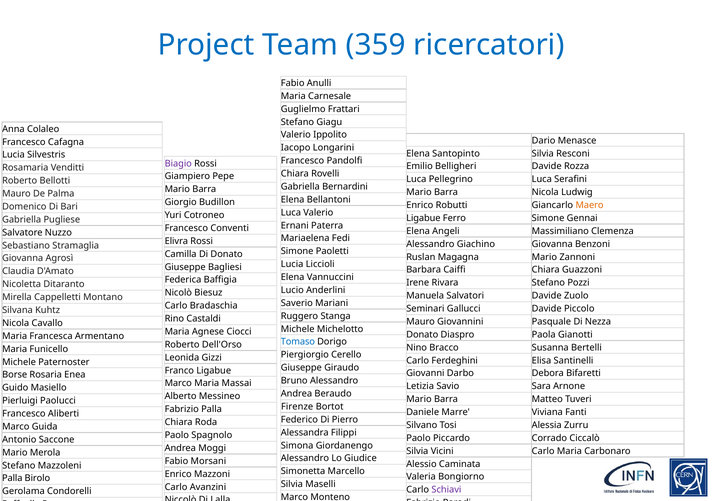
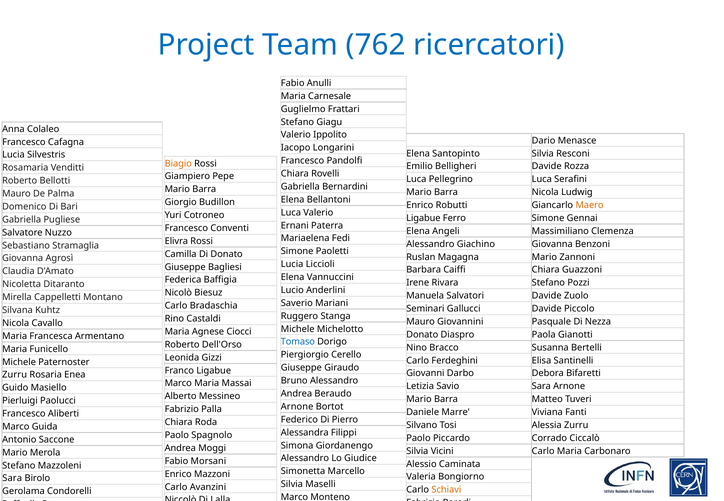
359: 359 -> 762
Biagio colour: purple -> orange
Borse at (15, 375): Borse -> Zurru
Firenze at (297, 407): Firenze -> Arnone
Palla at (12, 479): Palla -> Sara
Schiavi colour: purple -> orange
